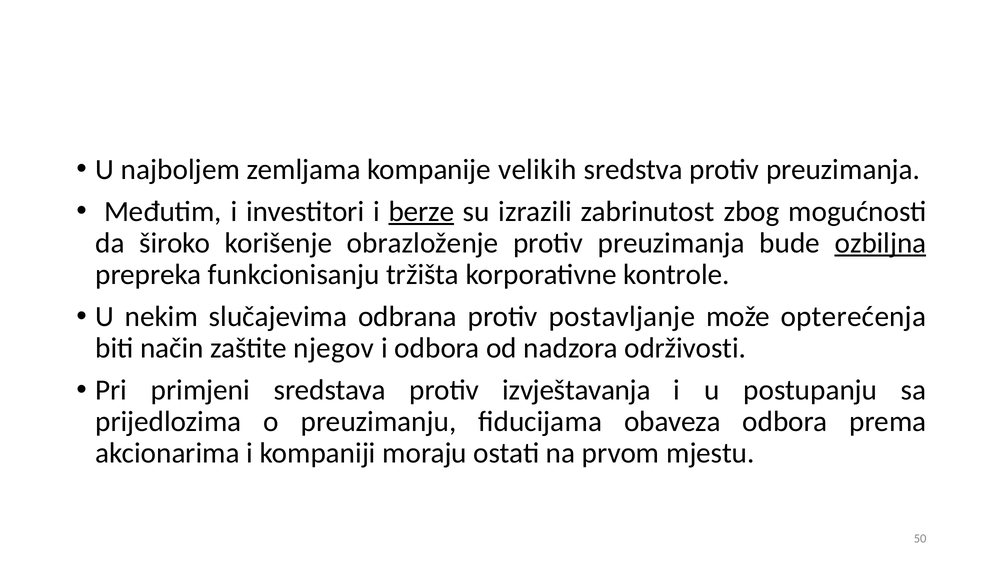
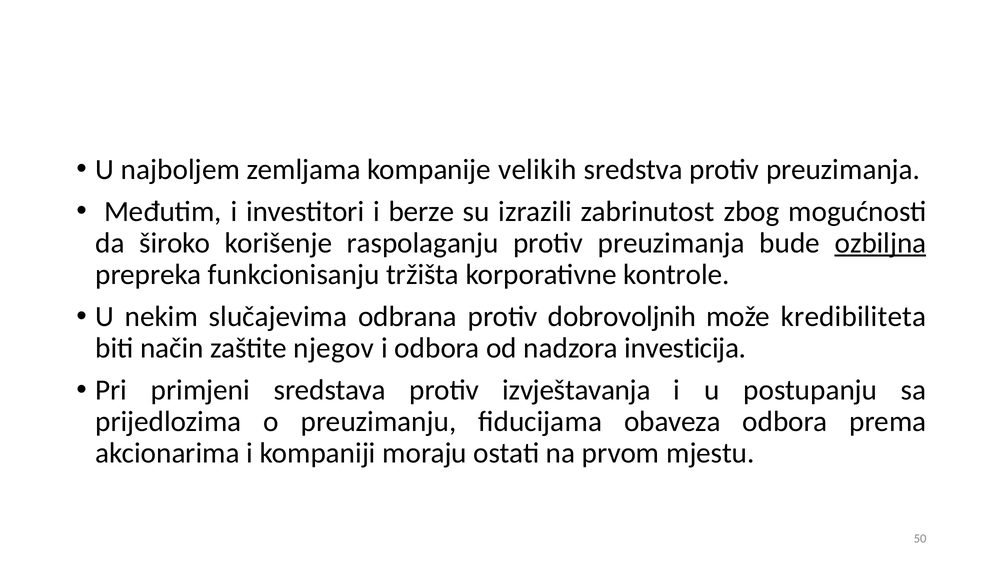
berze underline: present -> none
obrazloženje: obrazloženje -> raspolaganju
postavljanje: postavljanje -> dobrovoljnih
opterećenja: opterećenja -> kredibiliteta
održivosti: održivosti -> investicija
